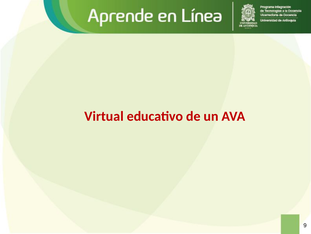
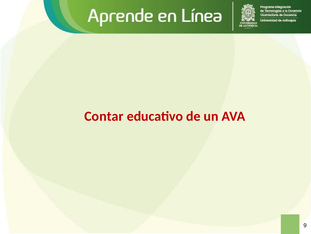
Virtual: Virtual -> Contar
